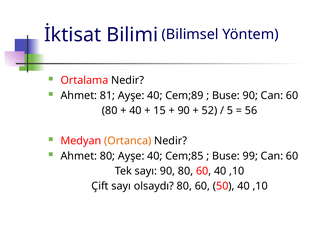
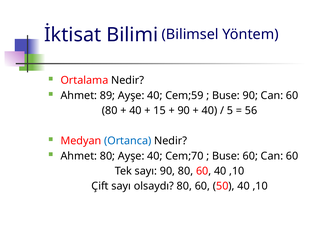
81: 81 -> 89
Cem;89: Cem;89 -> Cem;59
52 at (209, 111): 52 -> 40
Ortanca colour: orange -> blue
Cem;85: Cem;85 -> Cem;70
Buse 99: 99 -> 60
